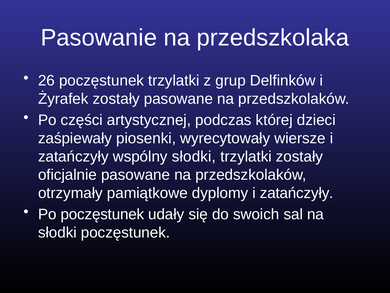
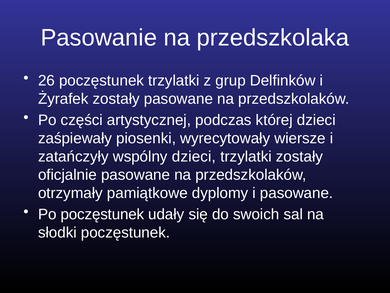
wspólny słodki: słodki -> dzieci
dyplomy i zatańczyły: zatańczyły -> pasowane
